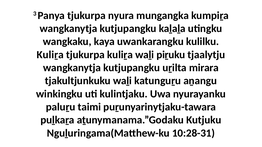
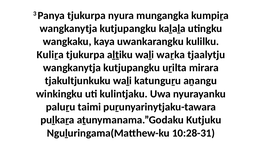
tjukurpa kuliṟa: kuliṟa -> aḻṯiku
piṟuku: piṟuku -> waṟka
